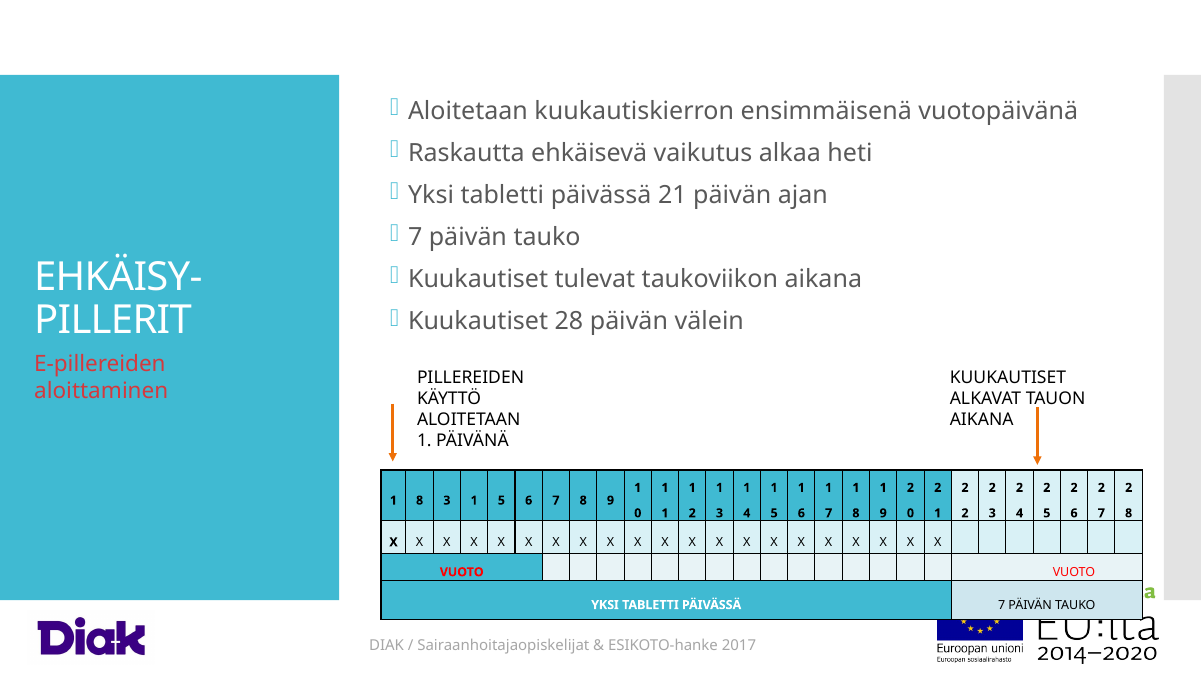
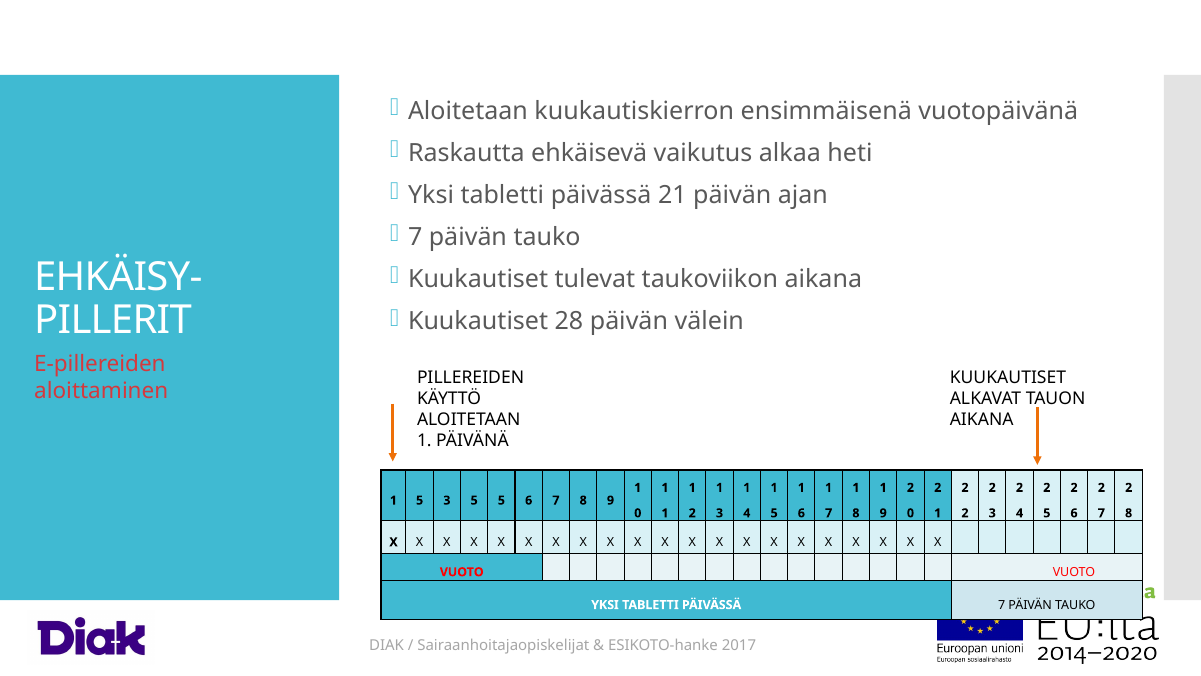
8 at (420, 500): 8 -> 5
1 at (474, 500): 1 -> 5
